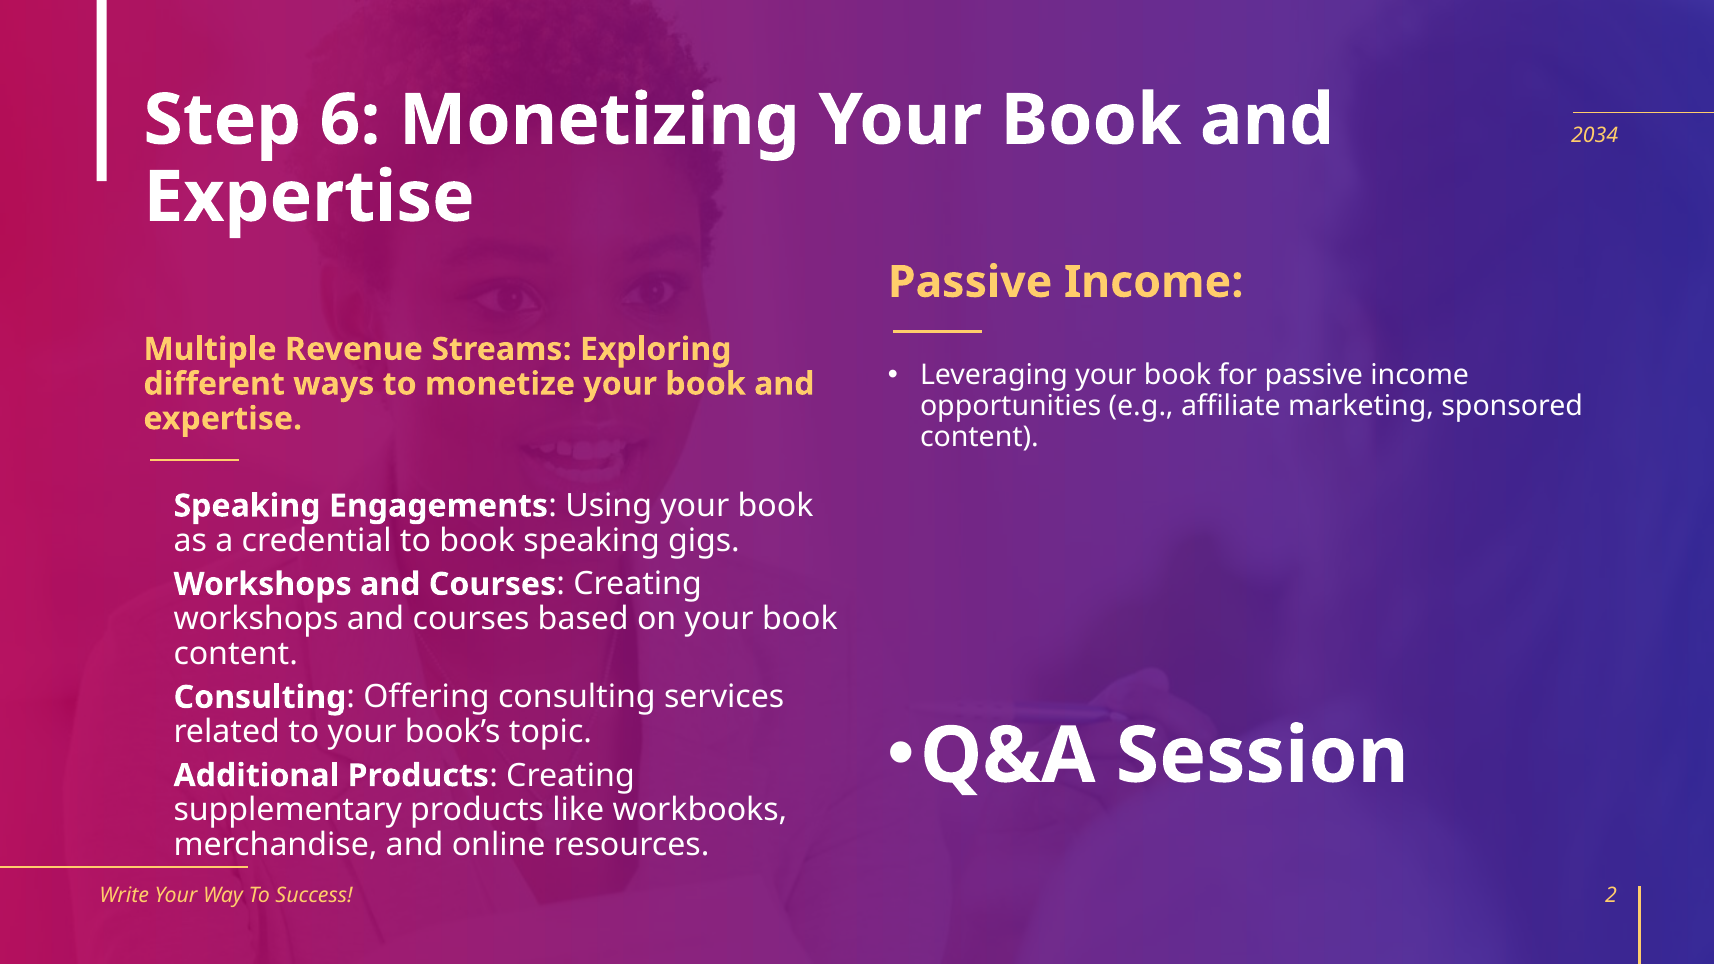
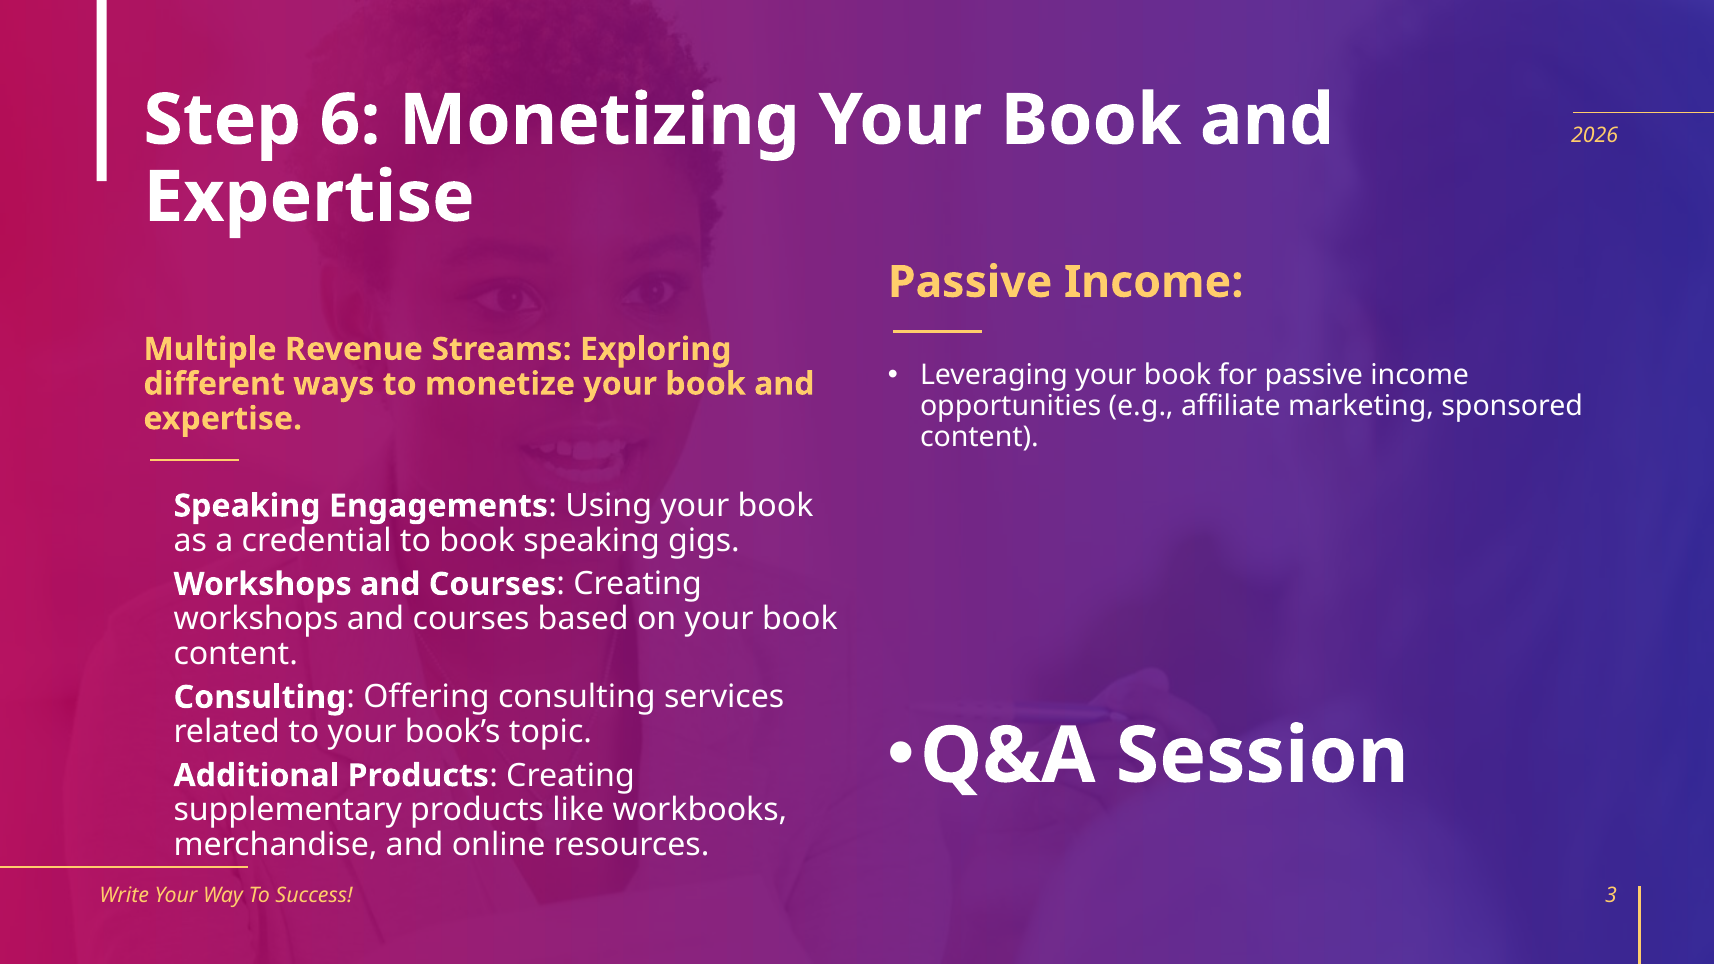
2034: 2034 -> 2026
2: 2 -> 3
